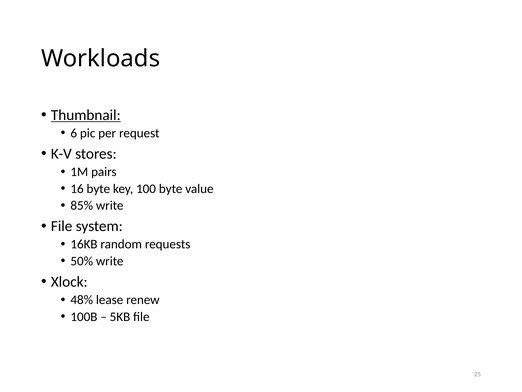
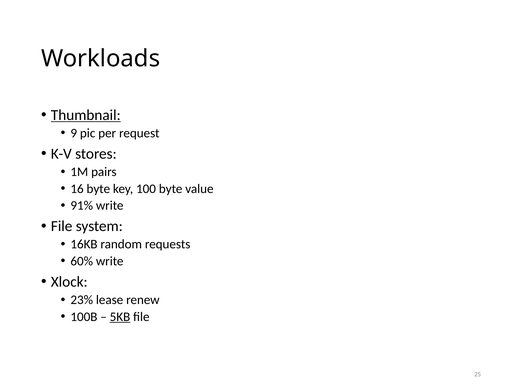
6: 6 -> 9
85%: 85% -> 91%
50%: 50% -> 60%
48%: 48% -> 23%
5KB underline: none -> present
